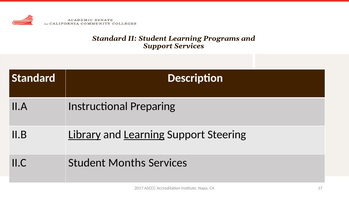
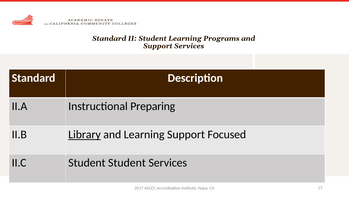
Learning at (144, 134) underline: present -> none
Steering: Steering -> Focused
Student Months: Months -> Student
